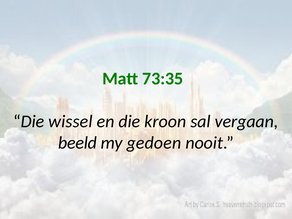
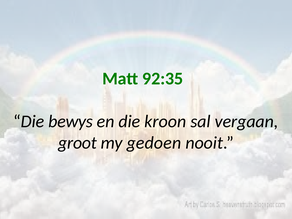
73:35: 73:35 -> 92:35
wissel: wissel -> bewys
beeld: beeld -> groot
